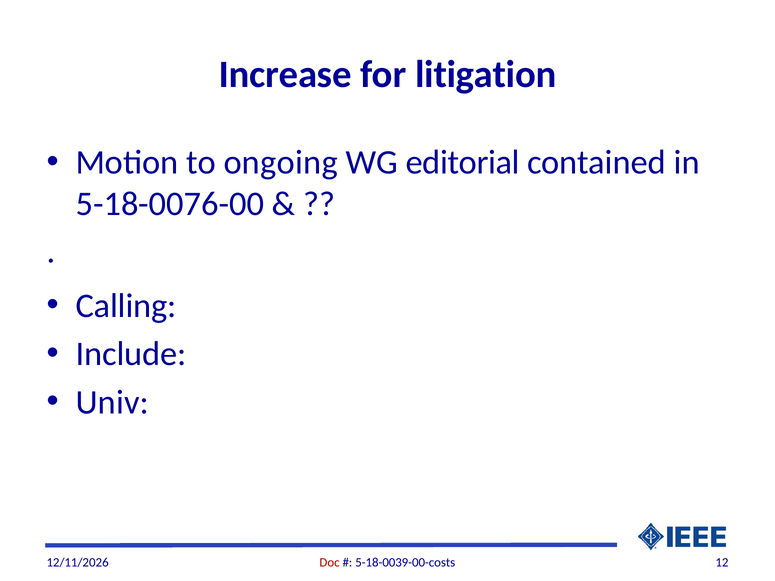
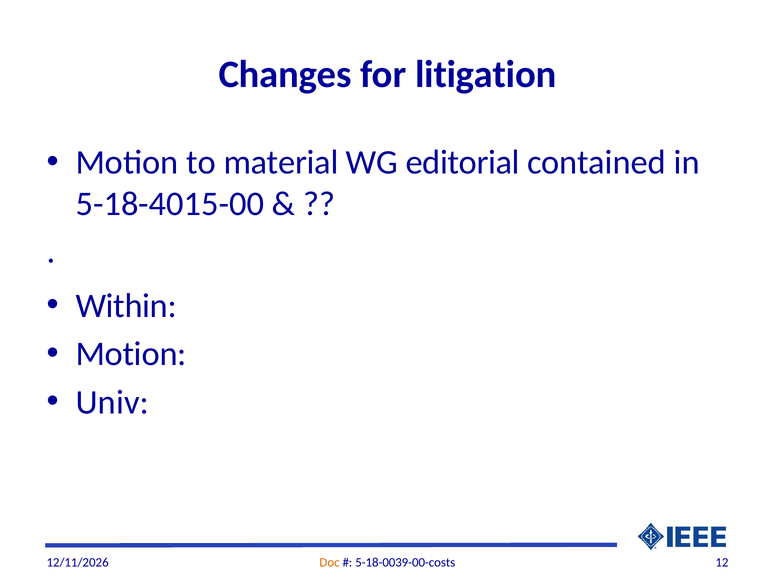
Increase: Increase -> Changes
ongoing: ongoing -> material
5-18-0076-00: 5-18-0076-00 -> 5-18-4015-00
Calling: Calling -> Within
Include at (131, 354): Include -> Motion
Doc colour: red -> orange
